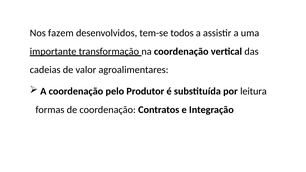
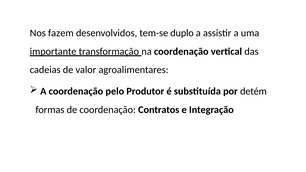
todos: todos -> duplo
leitura: leitura -> detém
